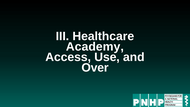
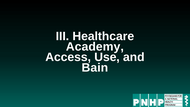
Over: Over -> Bain
